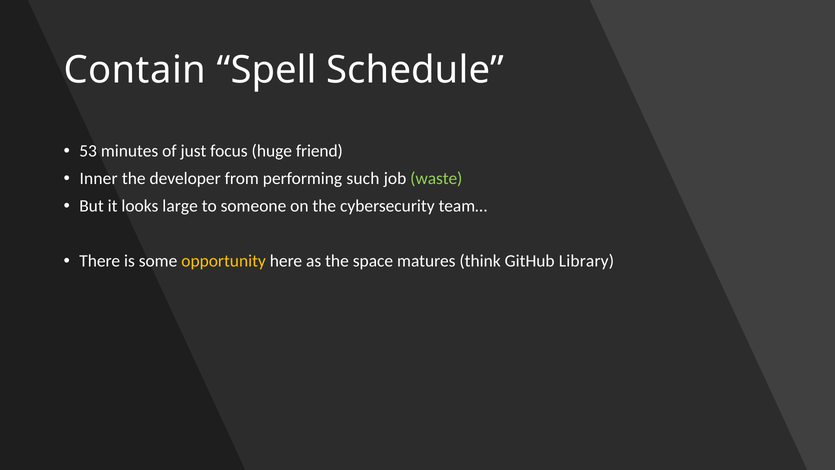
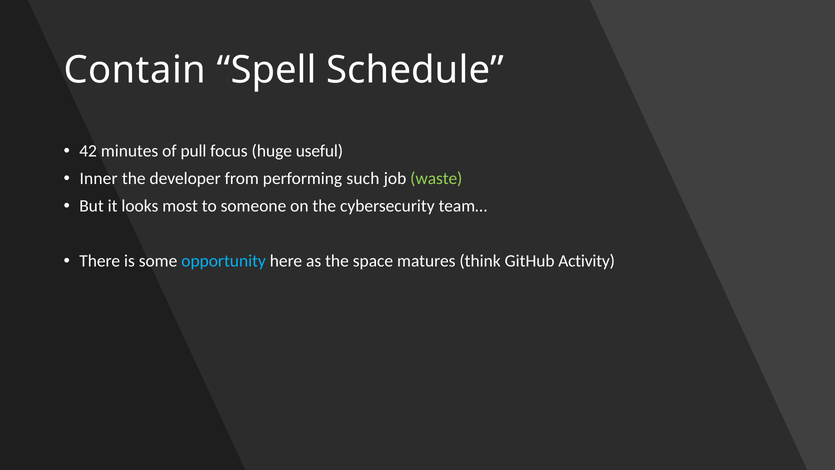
53: 53 -> 42
just: just -> pull
friend: friend -> useful
large: large -> most
opportunity colour: yellow -> light blue
Library: Library -> Activity
